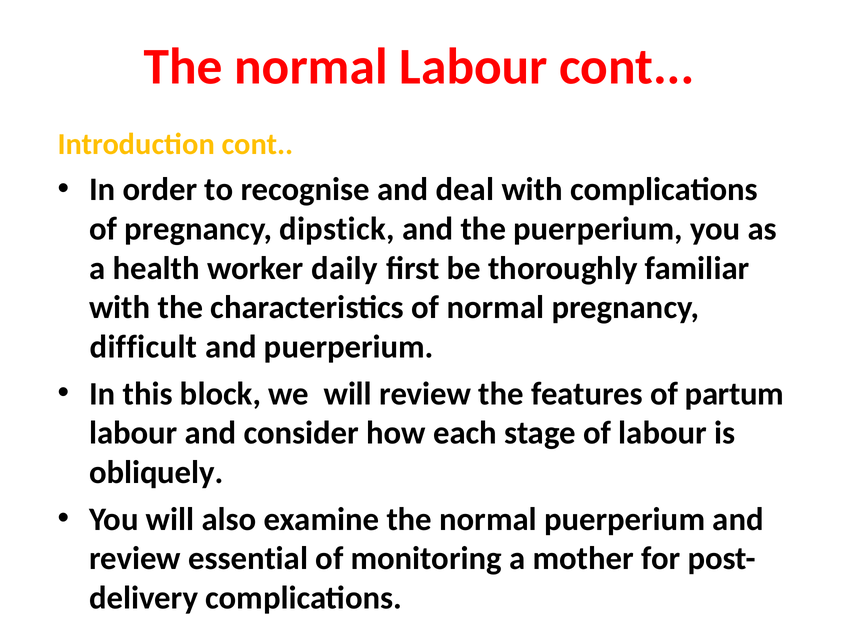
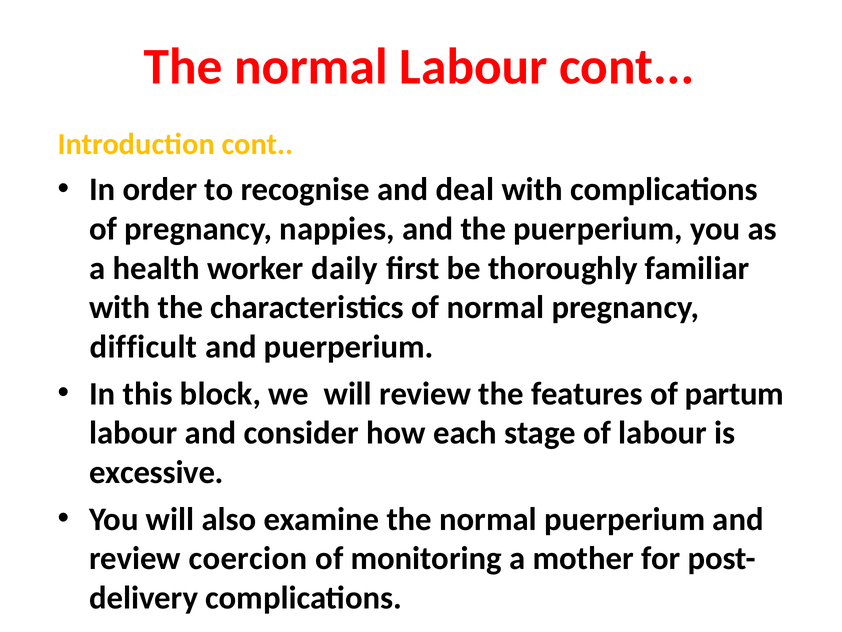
dipstick: dipstick -> nappies
obliquely: obliquely -> excessive
essential: essential -> coercion
